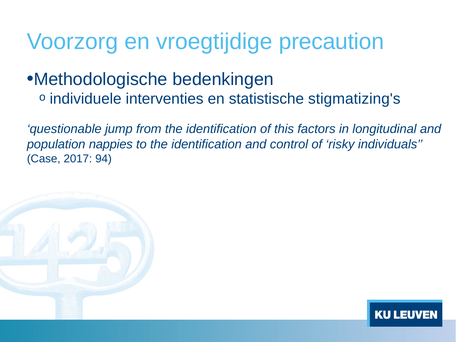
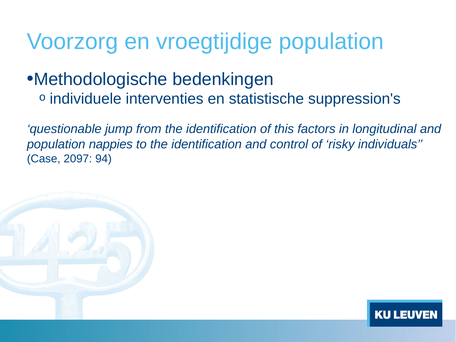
vroegtijdige precaution: precaution -> population
stigmatizing's: stigmatizing's -> suppression's
2017: 2017 -> 2097
